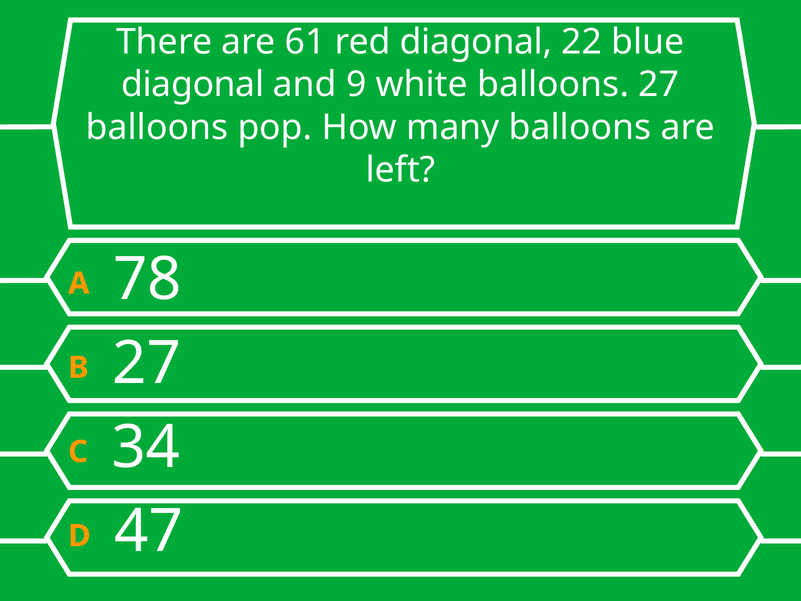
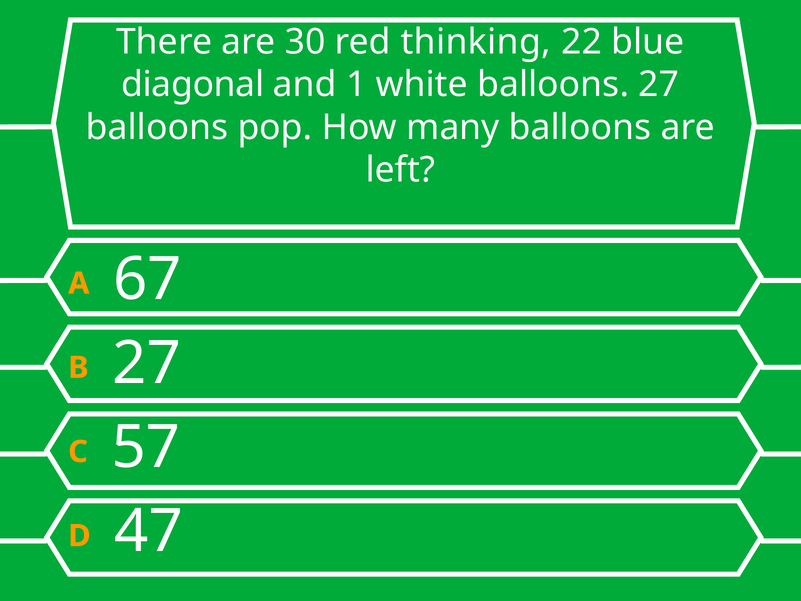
61: 61 -> 30
red diagonal: diagonal -> thinking
9: 9 -> 1
78: 78 -> 67
34: 34 -> 57
